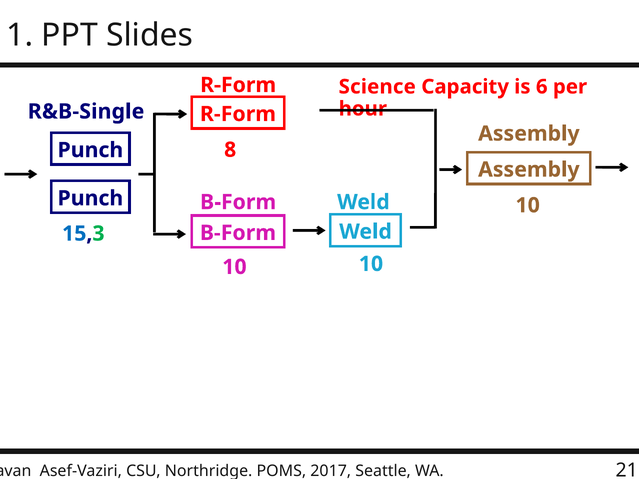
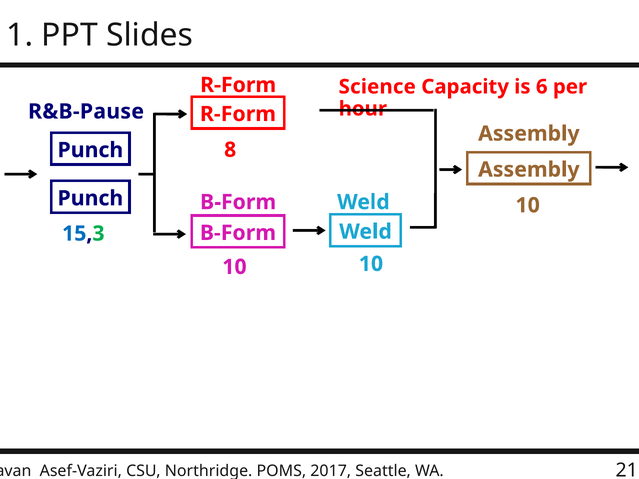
R&B-Single: R&B-Single -> R&B-Pause
